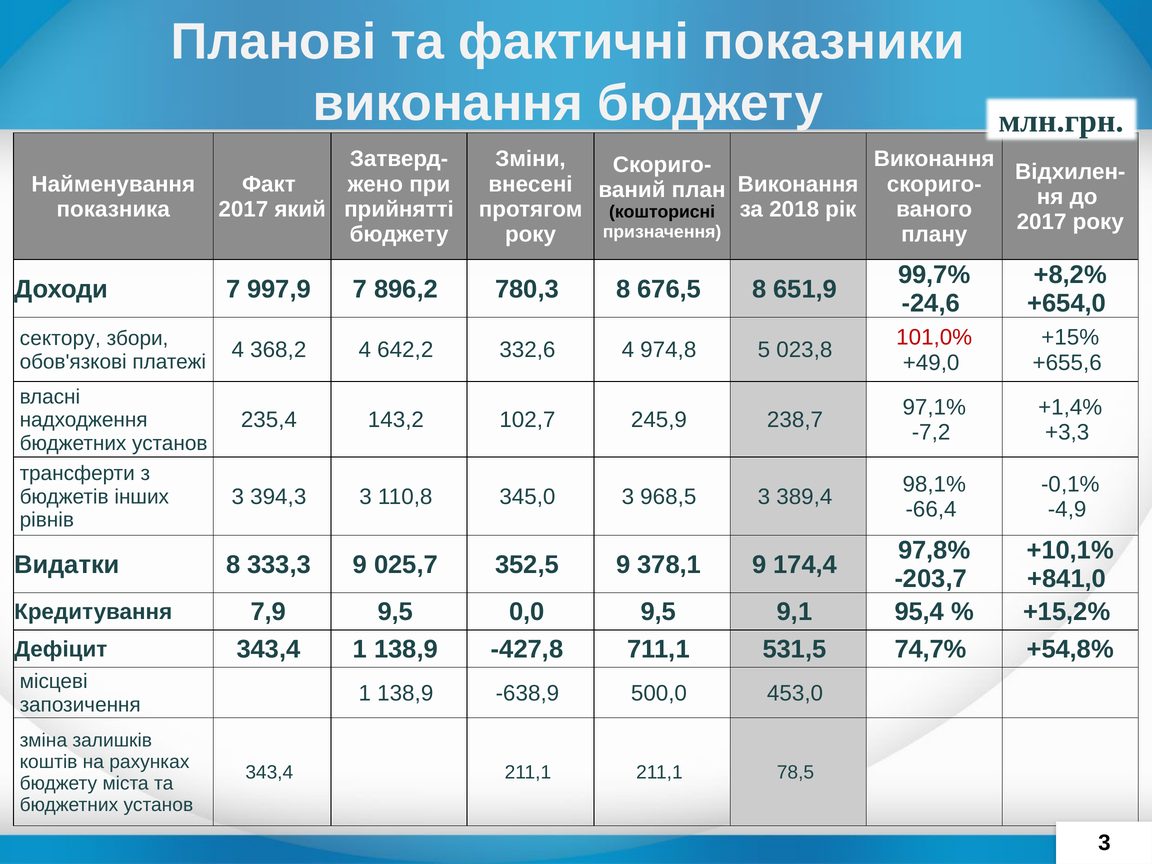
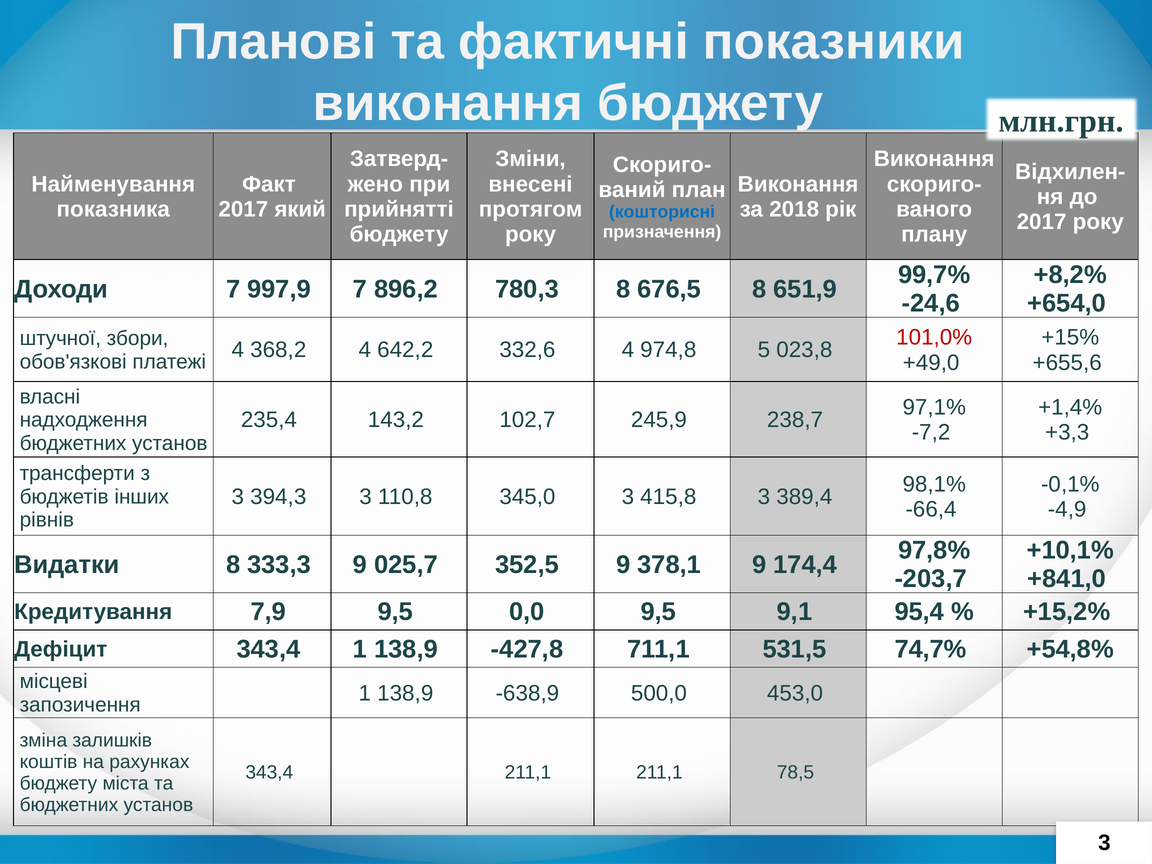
кошторисні colour: black -> blue
сектору: сектору -> штучної
968,5: 968,5 -> 415,8
